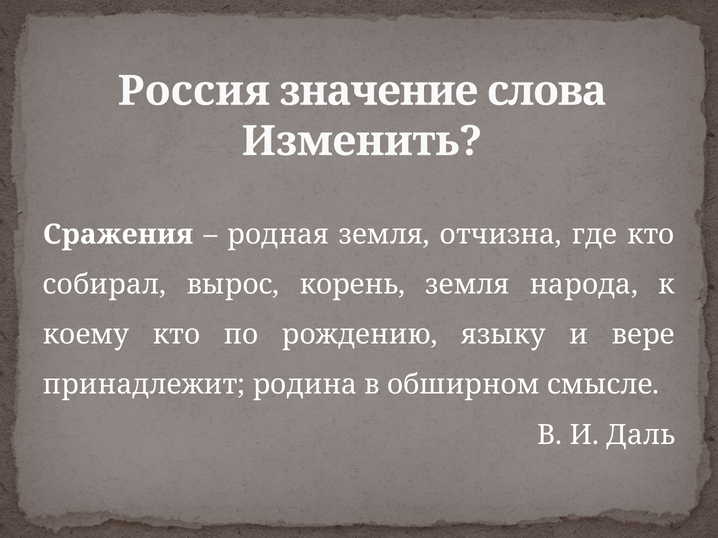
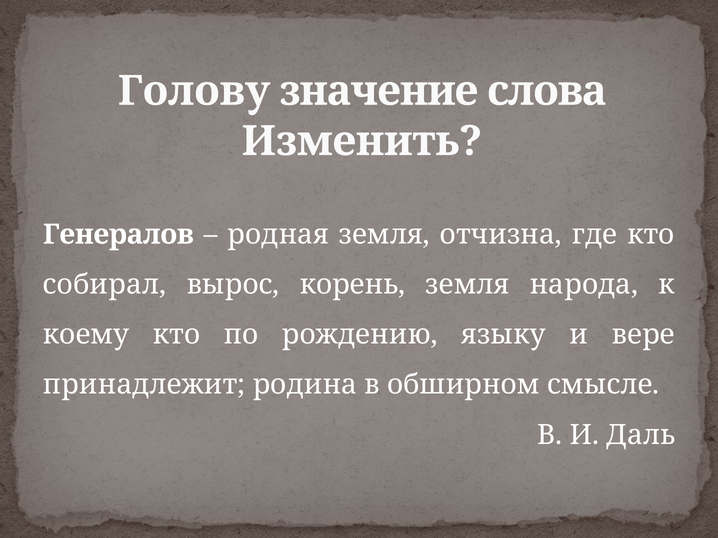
Россия: Россия -> Голову
Сражения: Сражения -> Генералов
